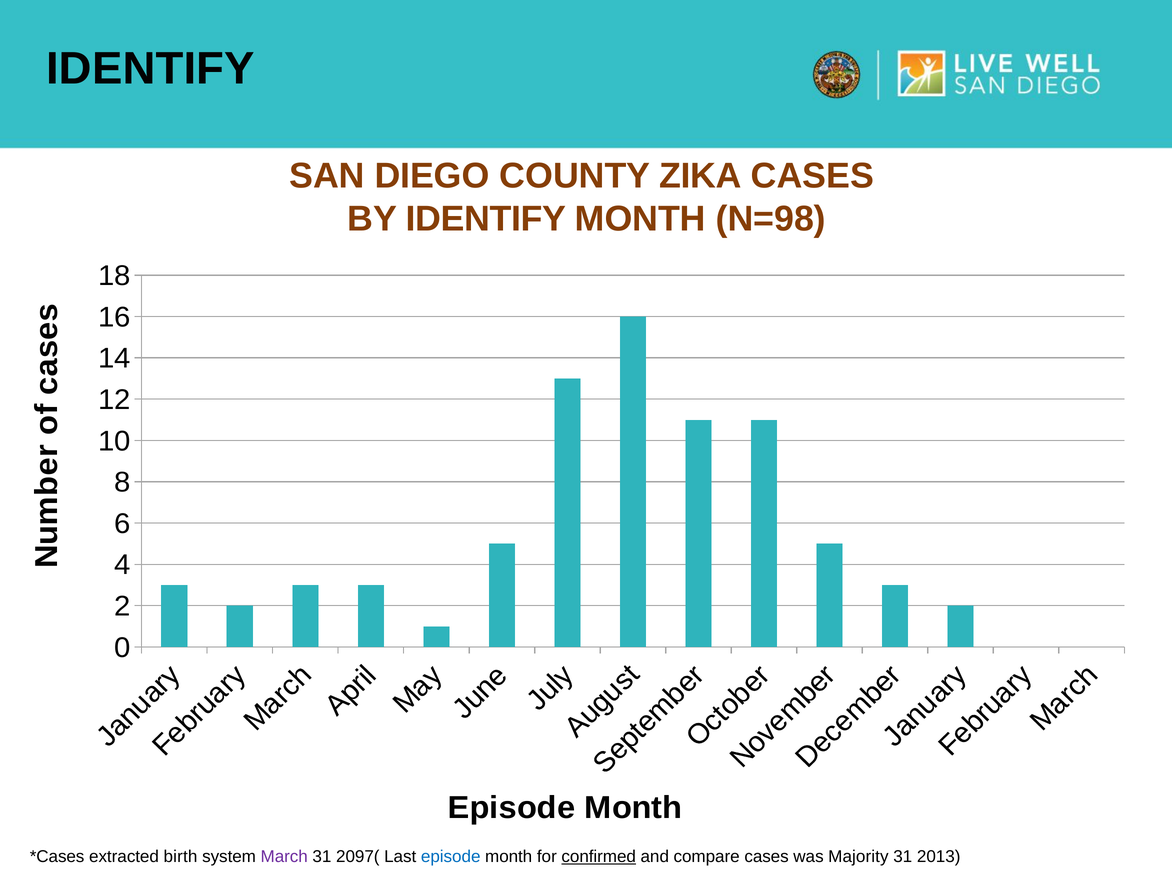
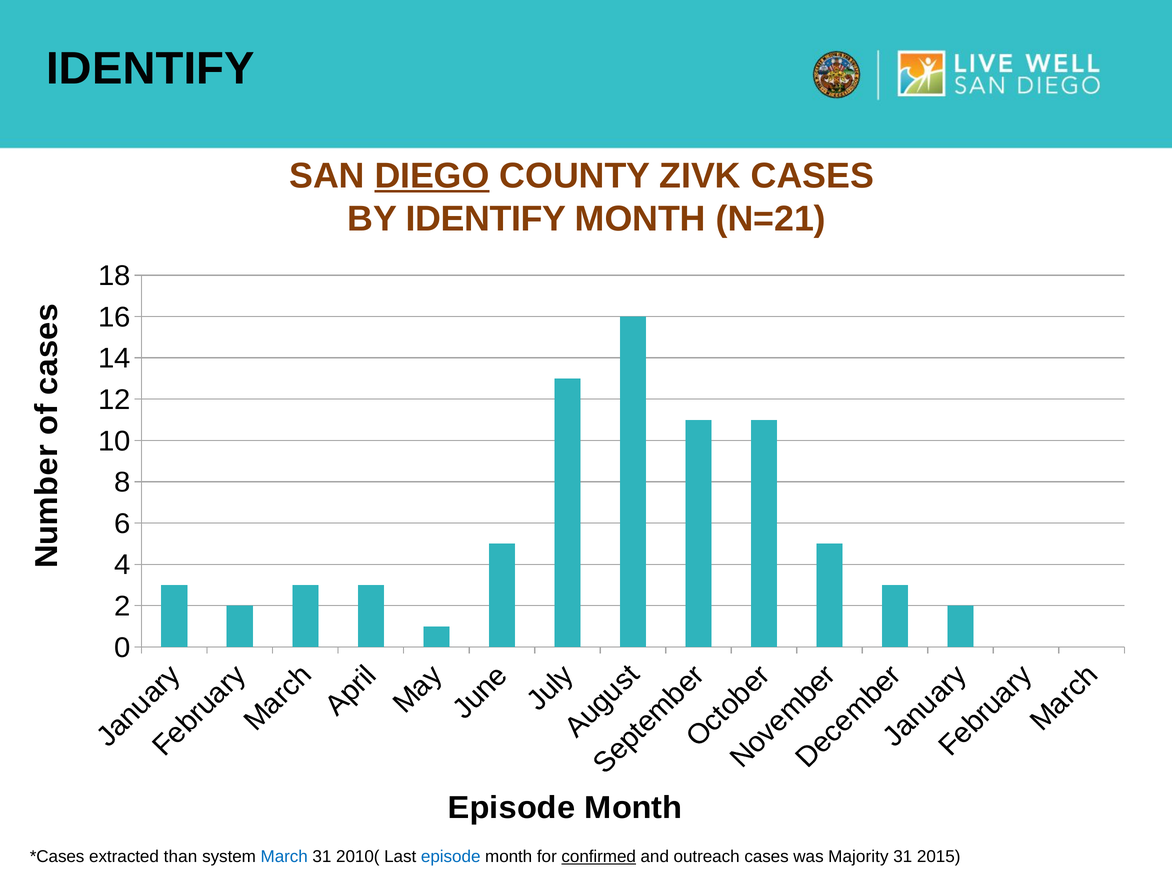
DIEGO underline: none -> present
ZIKA: ZIKA -> ZIVK
N=98: N=98 -> N=21
birth: birth -> than
March colour: purple -> blue
2097(: 2097( -> 2010(
compare: compare -> outreach
2013: 2013 -> 2015
